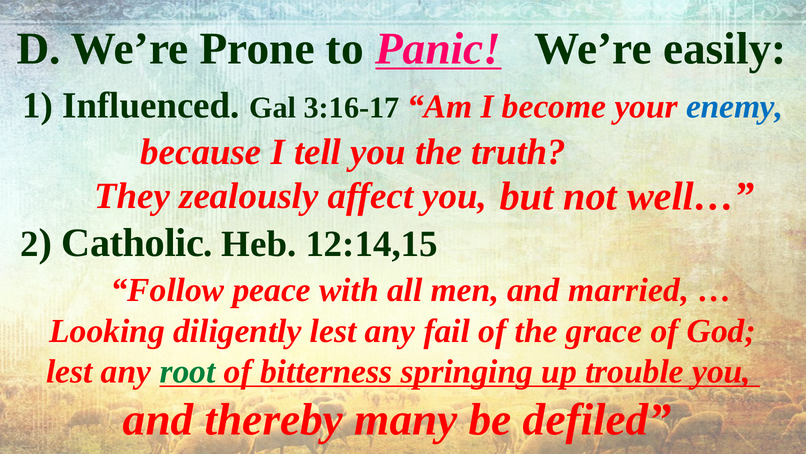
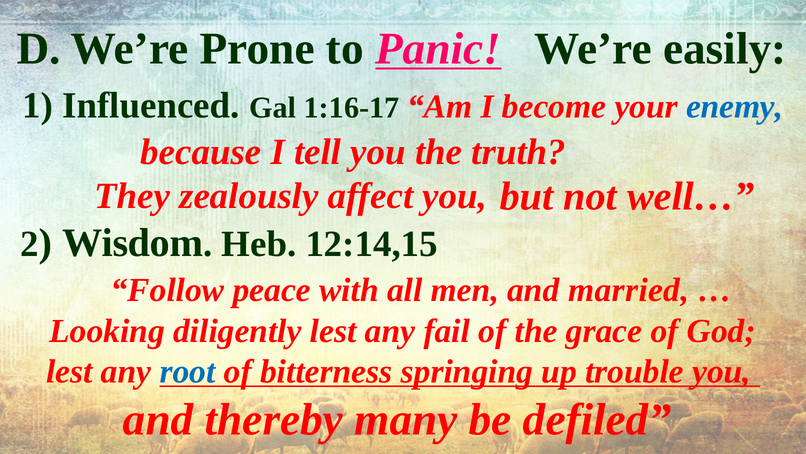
3:16-17: 3:16-17 -> 1:16-17
Catholic: Catholic -> Wisdom
root colour: green -> blue
